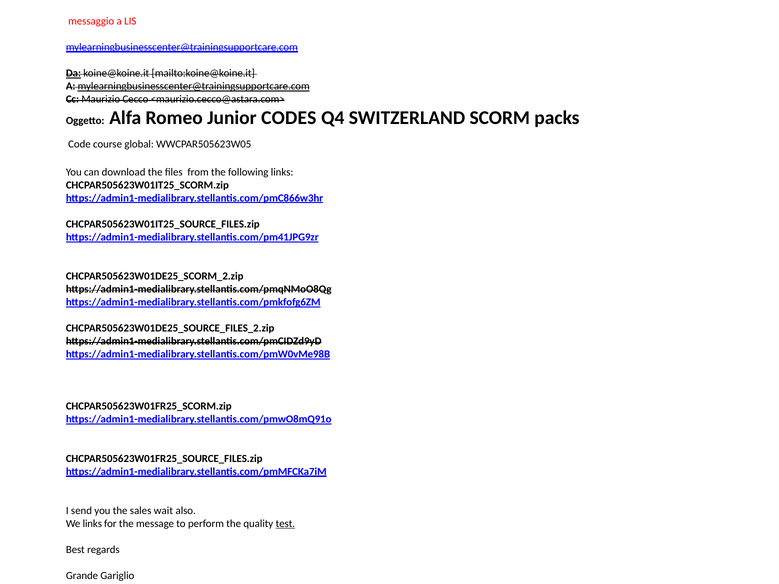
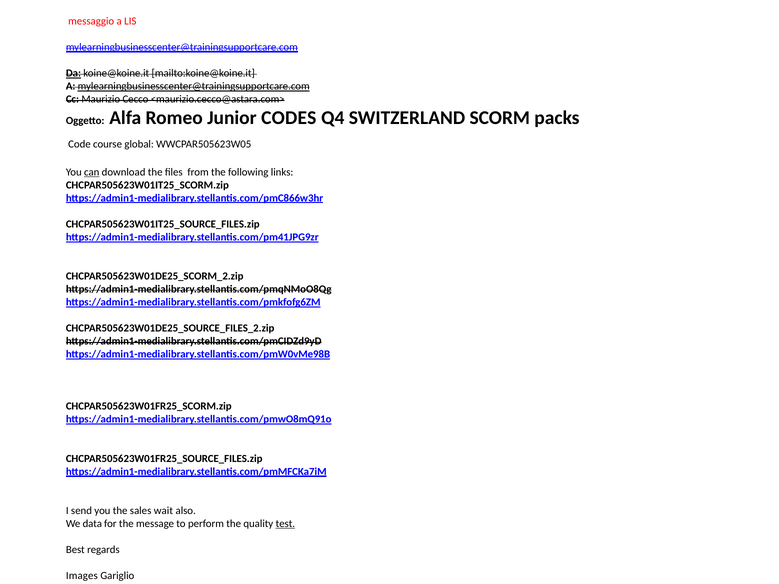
can underline: none -> present
We links: links -> data
Grande: Grande -> Images
